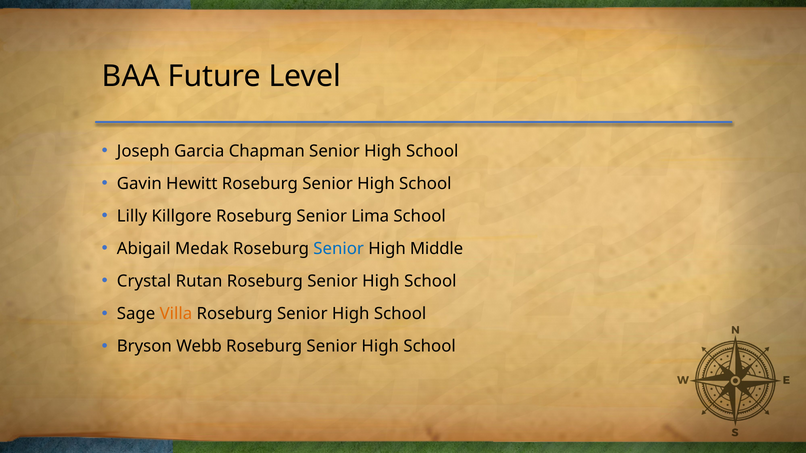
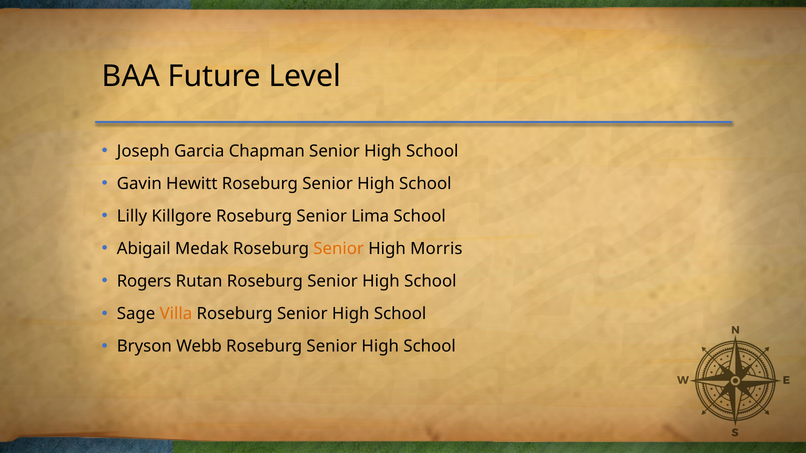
Senior at (339, 249) colour: blue -> orange
Middle: Middle -> Morris
Crystal: Crystal -> Rogers
